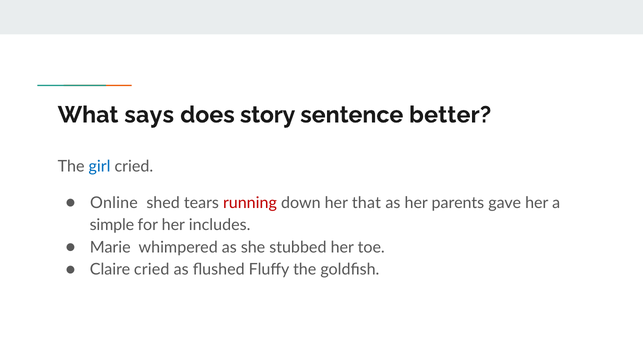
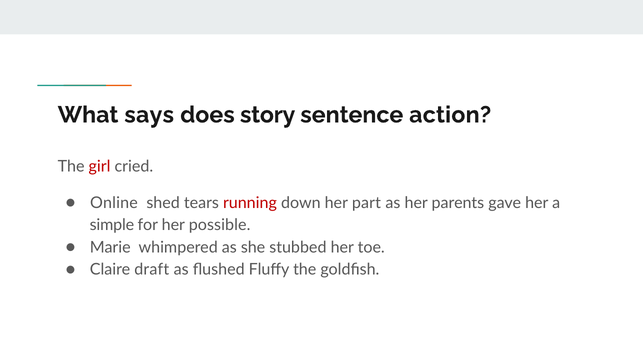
better: better -> action
girl colour: blue -> red
that: that -> part
includes: includes -> possible
Claire cried: cried -> draft
